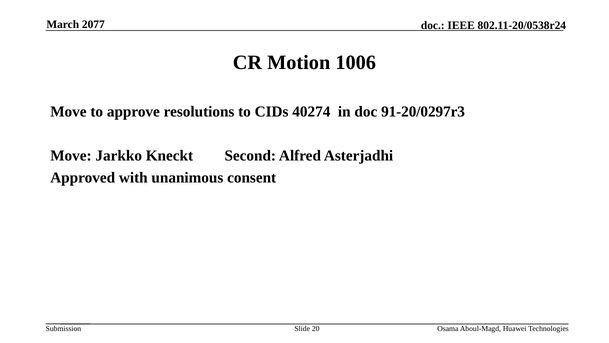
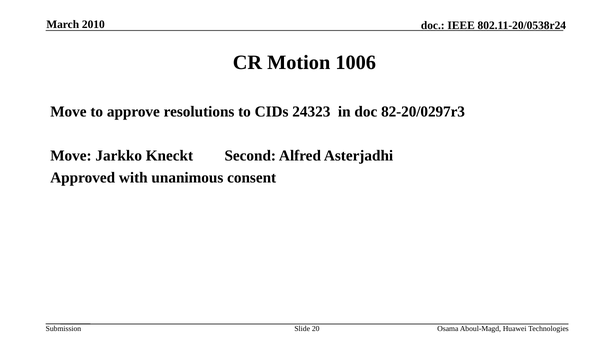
2077: 2077 -> 2010
40274: 40274 -> 24323
91-20/0297r3: 91-20/0297r3 -> 82-20/0297r3
